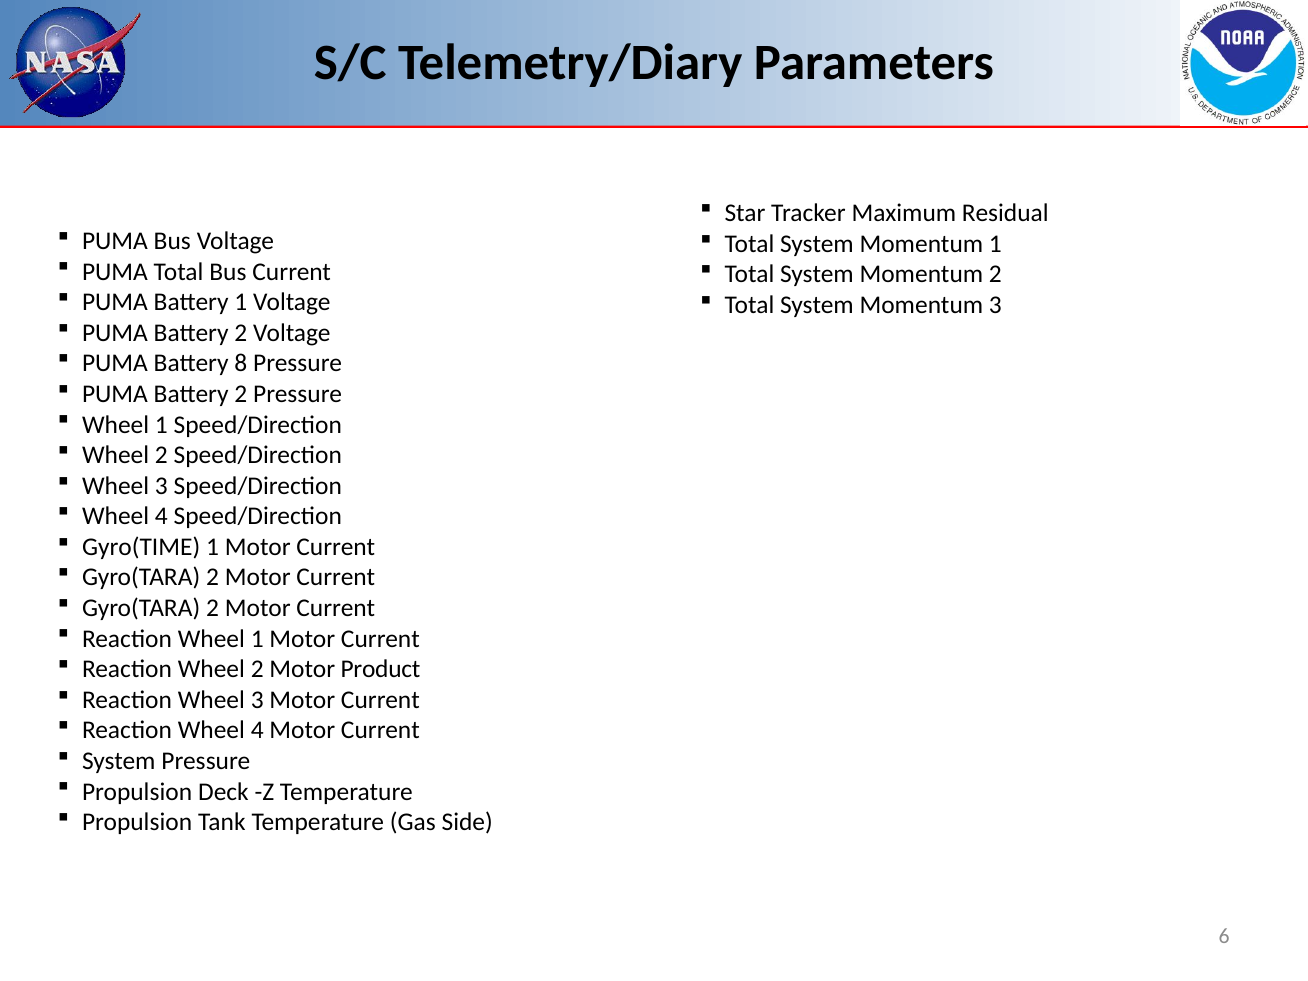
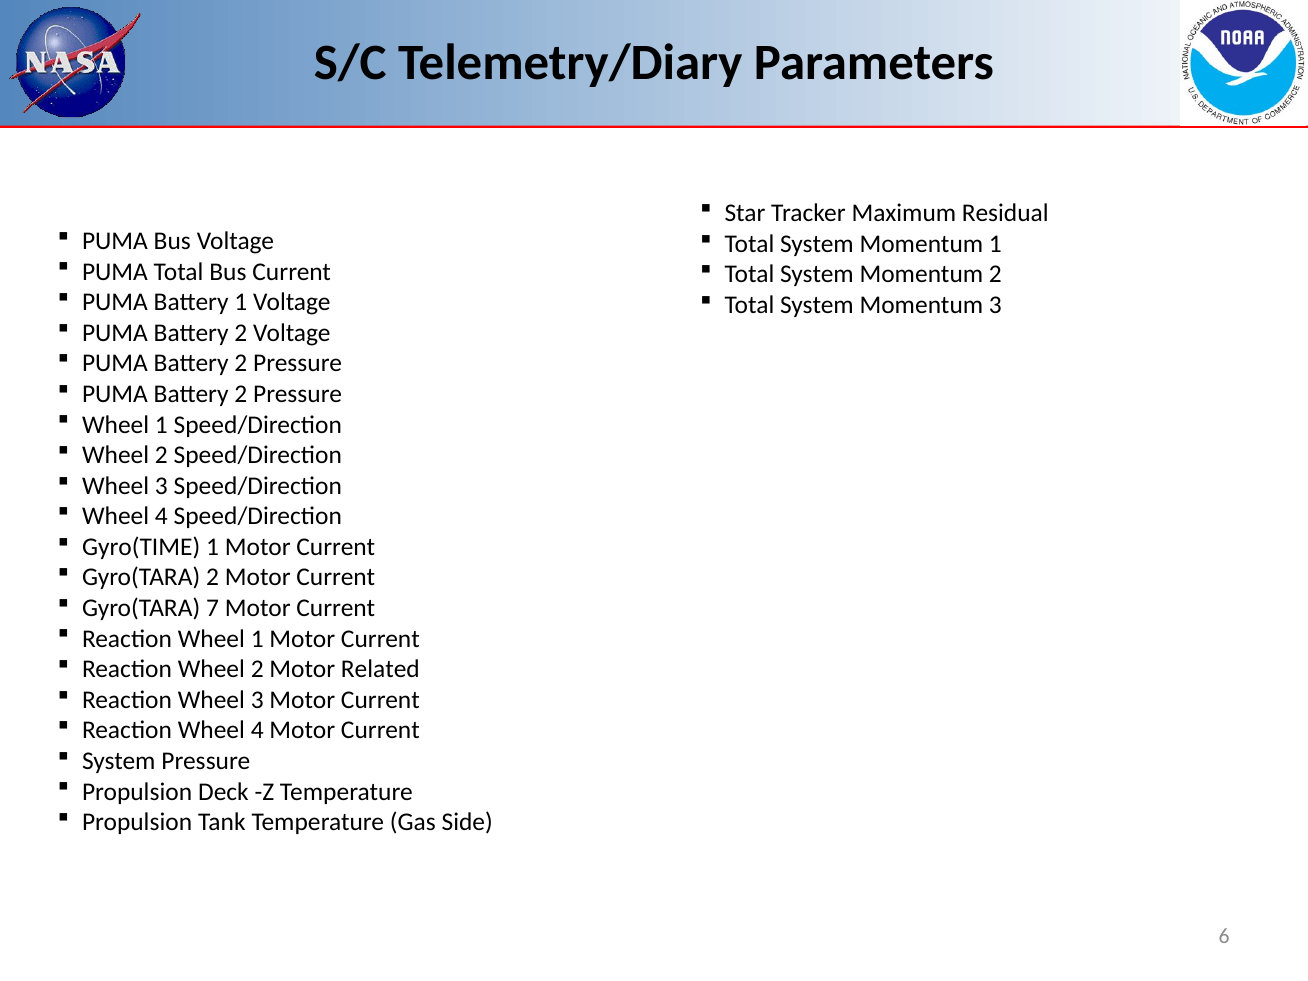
8 at (241, 363): 8 -> 2
2 at (212, 608): 2 -> 7
Product: Product -> Related
